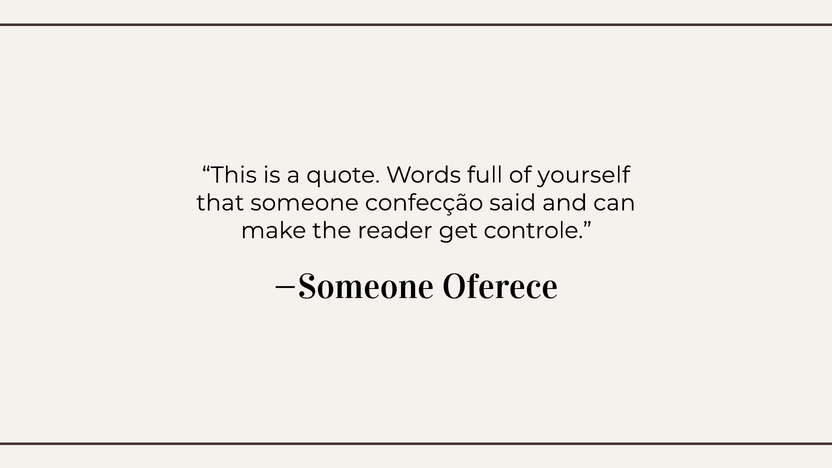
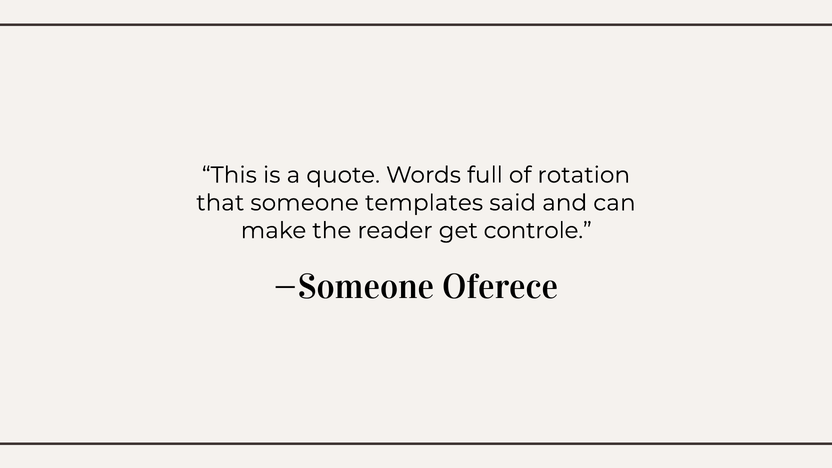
yourself: yourself -> rotation
confecção: confecção -> templates
